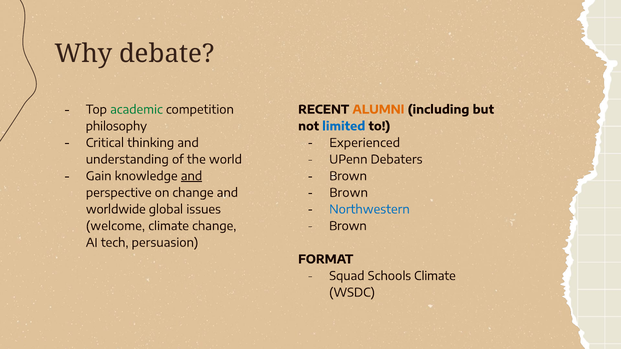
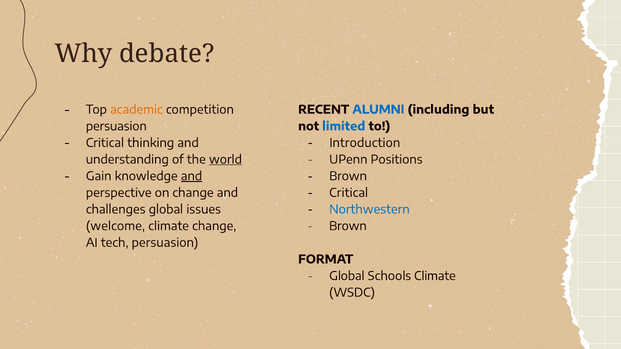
ALUMNI colour: orange -> blue
academic colour: green -> orange
philosophy at (116, 126): philosophy -> persuasion
Experienced: Experienced -> Introduction
world underline: none -> present
Debaters: Debaters -> Positions
Brown at (349, 193): Brown -> Critical
worldwide: worldwide -> challenges
Squad at (347, 276): Squad -> Global
